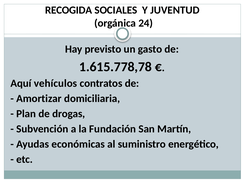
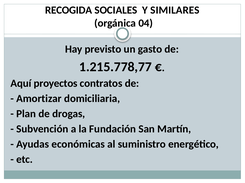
JUVENTUD: JUVENTUD -> SIMILARES
24: 24 -> 04
1.615.778,78: 1.615.778,78 -> 1.215.778,77
vehículos: vehículos -> proyectos
